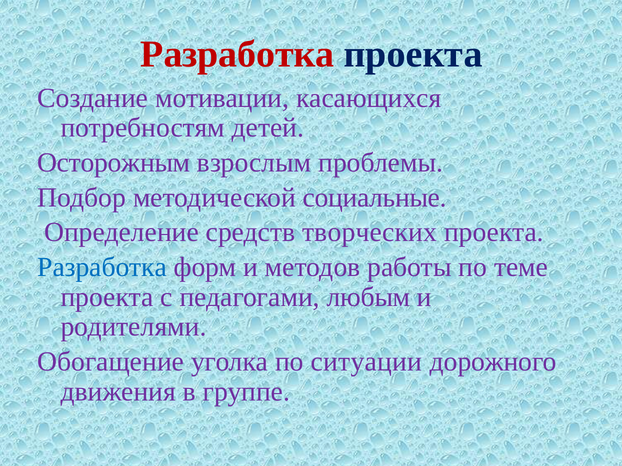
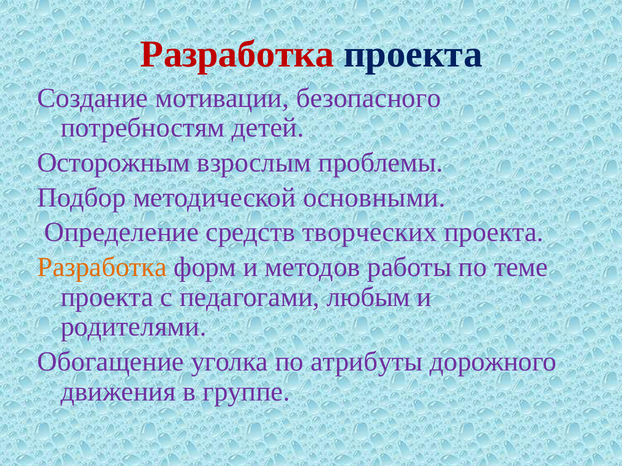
касающихся: касающихся -> безопасного
социальные: социальные -> основными
Разработка at (102, 267) colour: blue -> orange
ситуации: ситуации -> атрибуты
